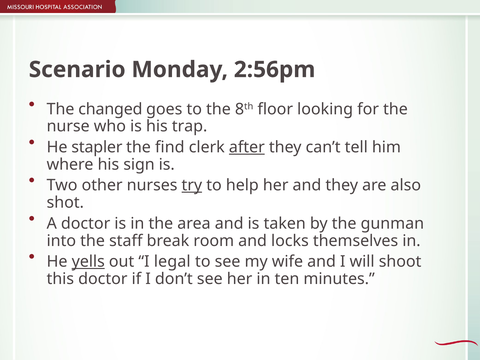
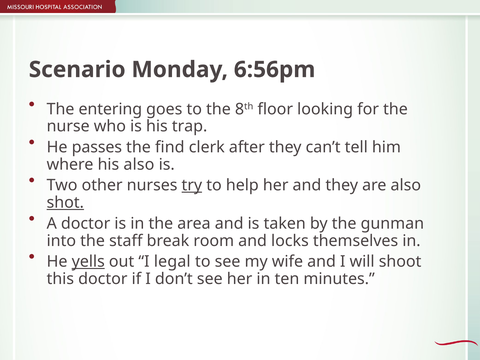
2:56pm: 2:56pm -> 6:56pm
changed: changed -> entering
stapler: stapler -> passes
after underline: present -> none
his sign: sign -> also
shot underline: none -> present
